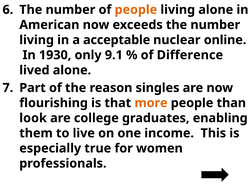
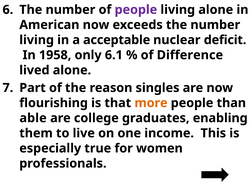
people at (136, 10) colour: orange -> purple
online: online -> deficit
1930: 1930 -> 1958
9.1: 9.1 -> 6.1
look: look -> able
